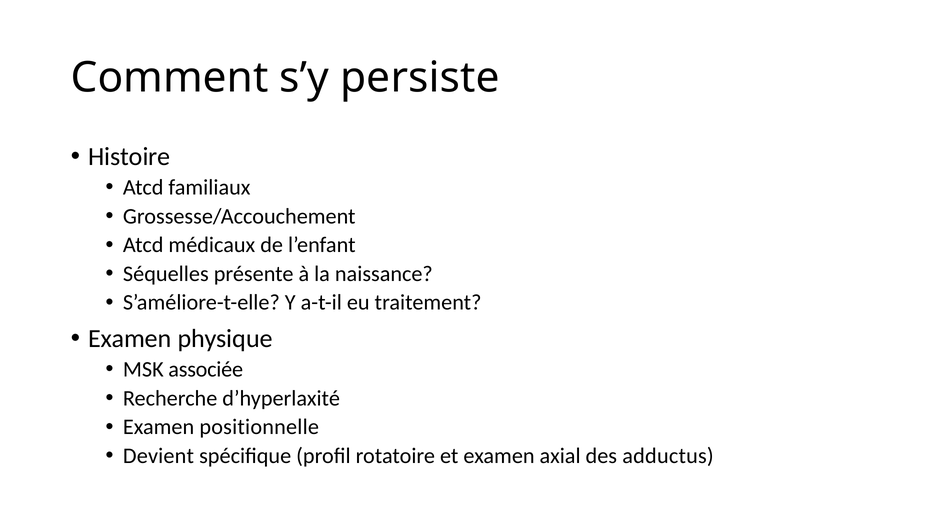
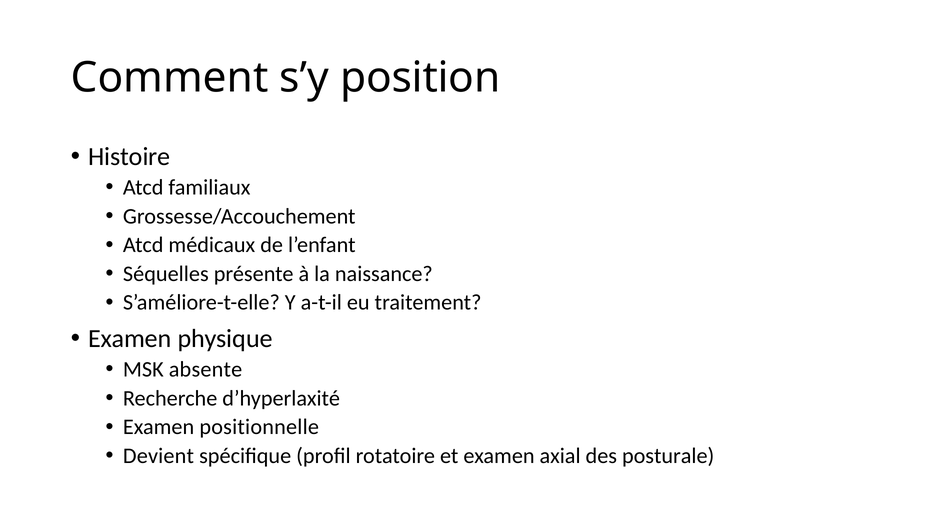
persiste: persiste -> position
associée: associée -> absente
adductus: adductus -> posturale
